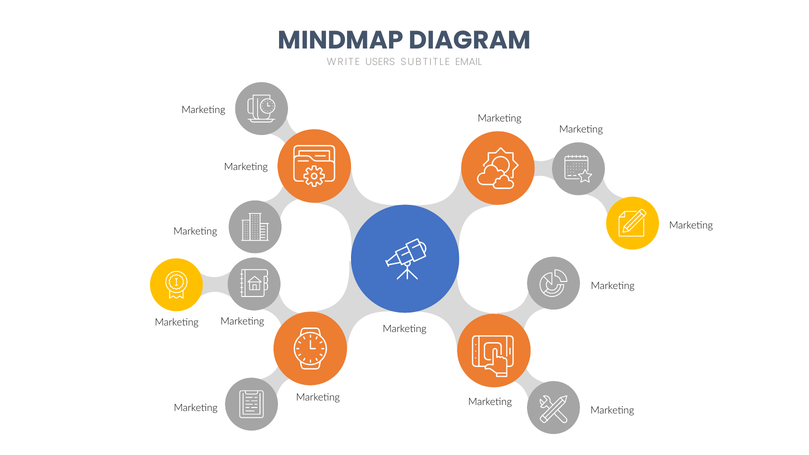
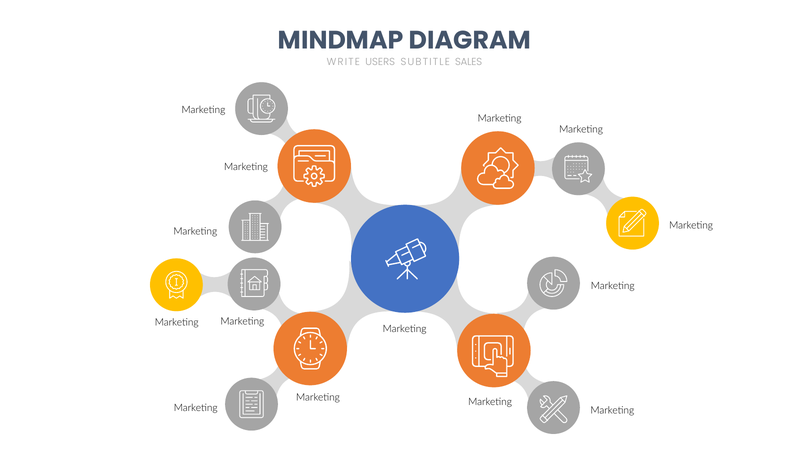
EMAIL: EMAIL -> SALES
